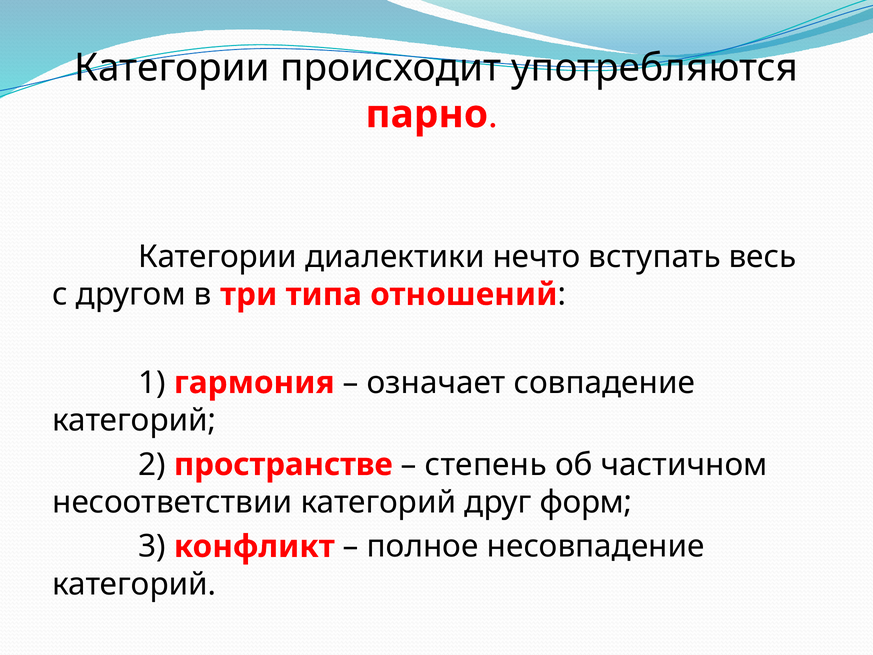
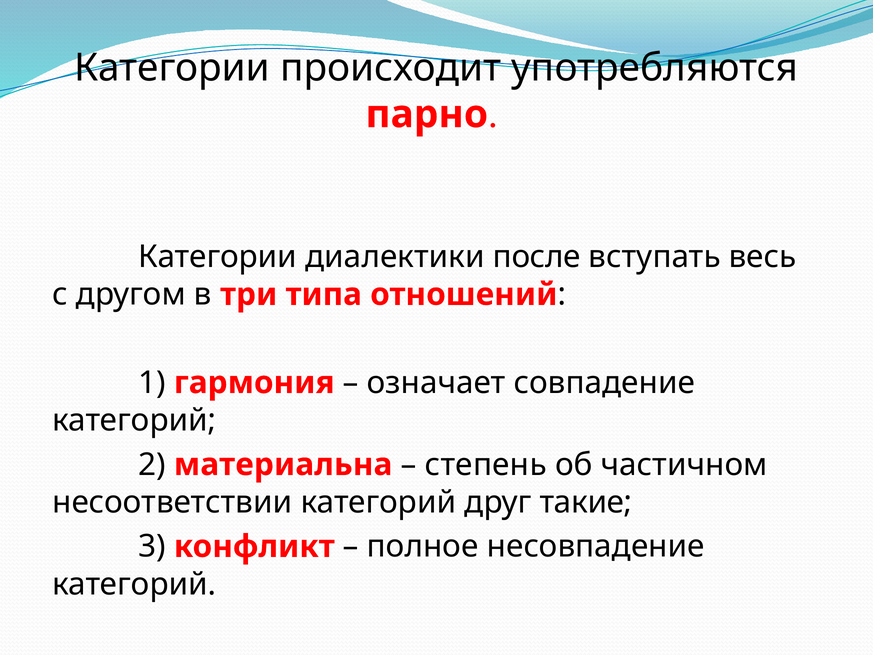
нечто: нечто -> после
пространстве: пространстве -> материальна
форм: форм -> такие
